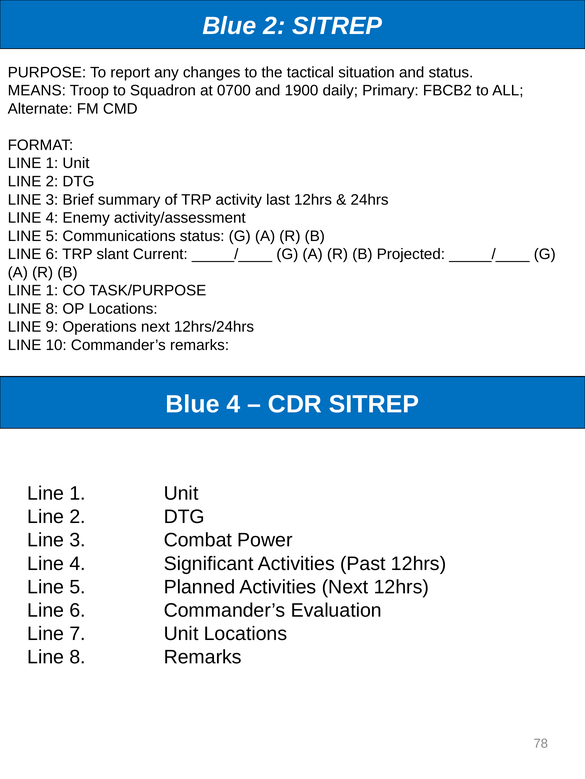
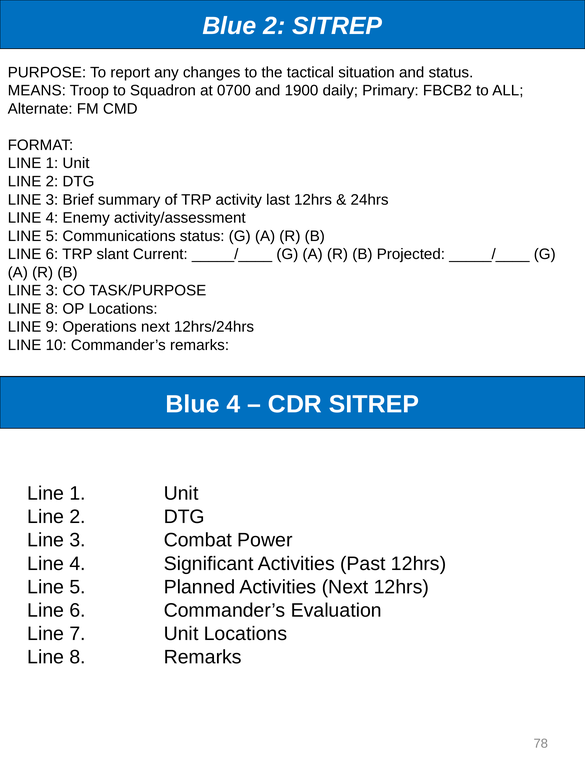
1 at (52, 291): 1 -> 3
